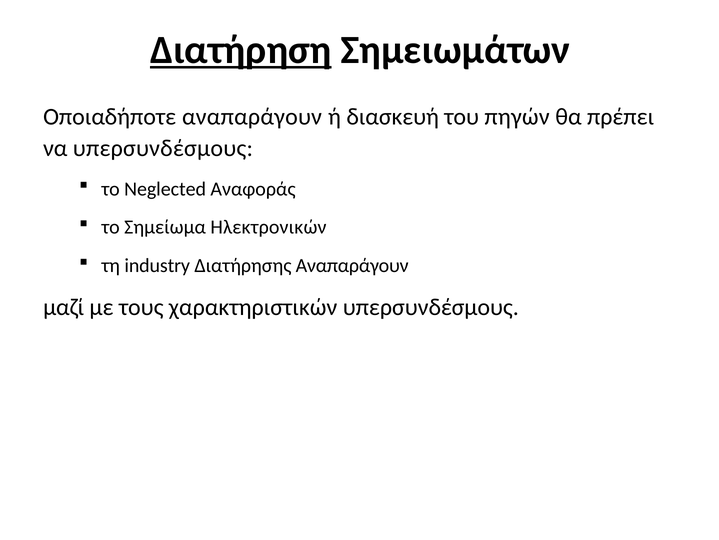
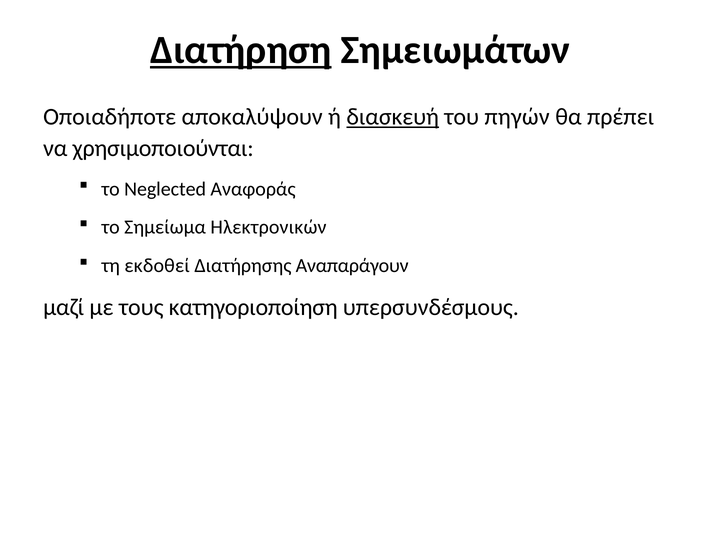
Οποιαδήποτε αναπαράγουν: αναπαράγουν -> αποκαλύψουν
διασκευή underline: none -> present
να υπερσυνδέσμους: υπερσυνδέσμους -> χρησιμοποιούνται
industry: industry -> εκδοθεί
χαρακτηριστικών: χαρακτηριστικών -> κατηγοριοποίηση
